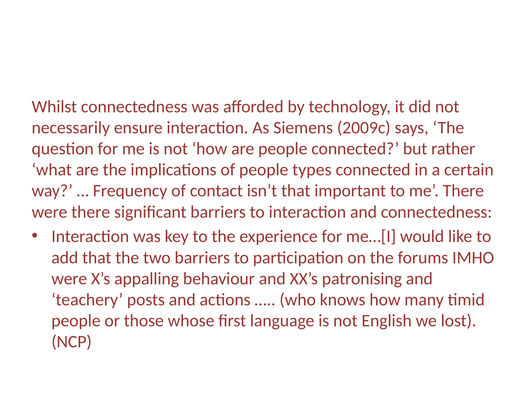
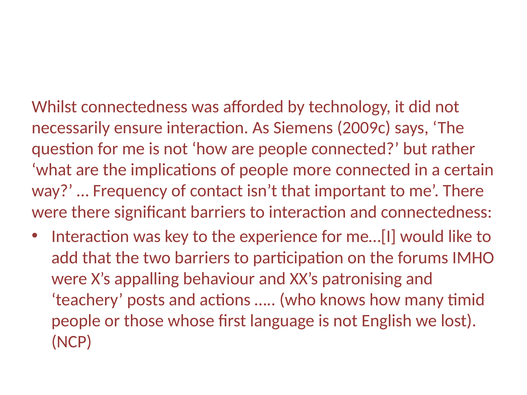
types: types -> more
